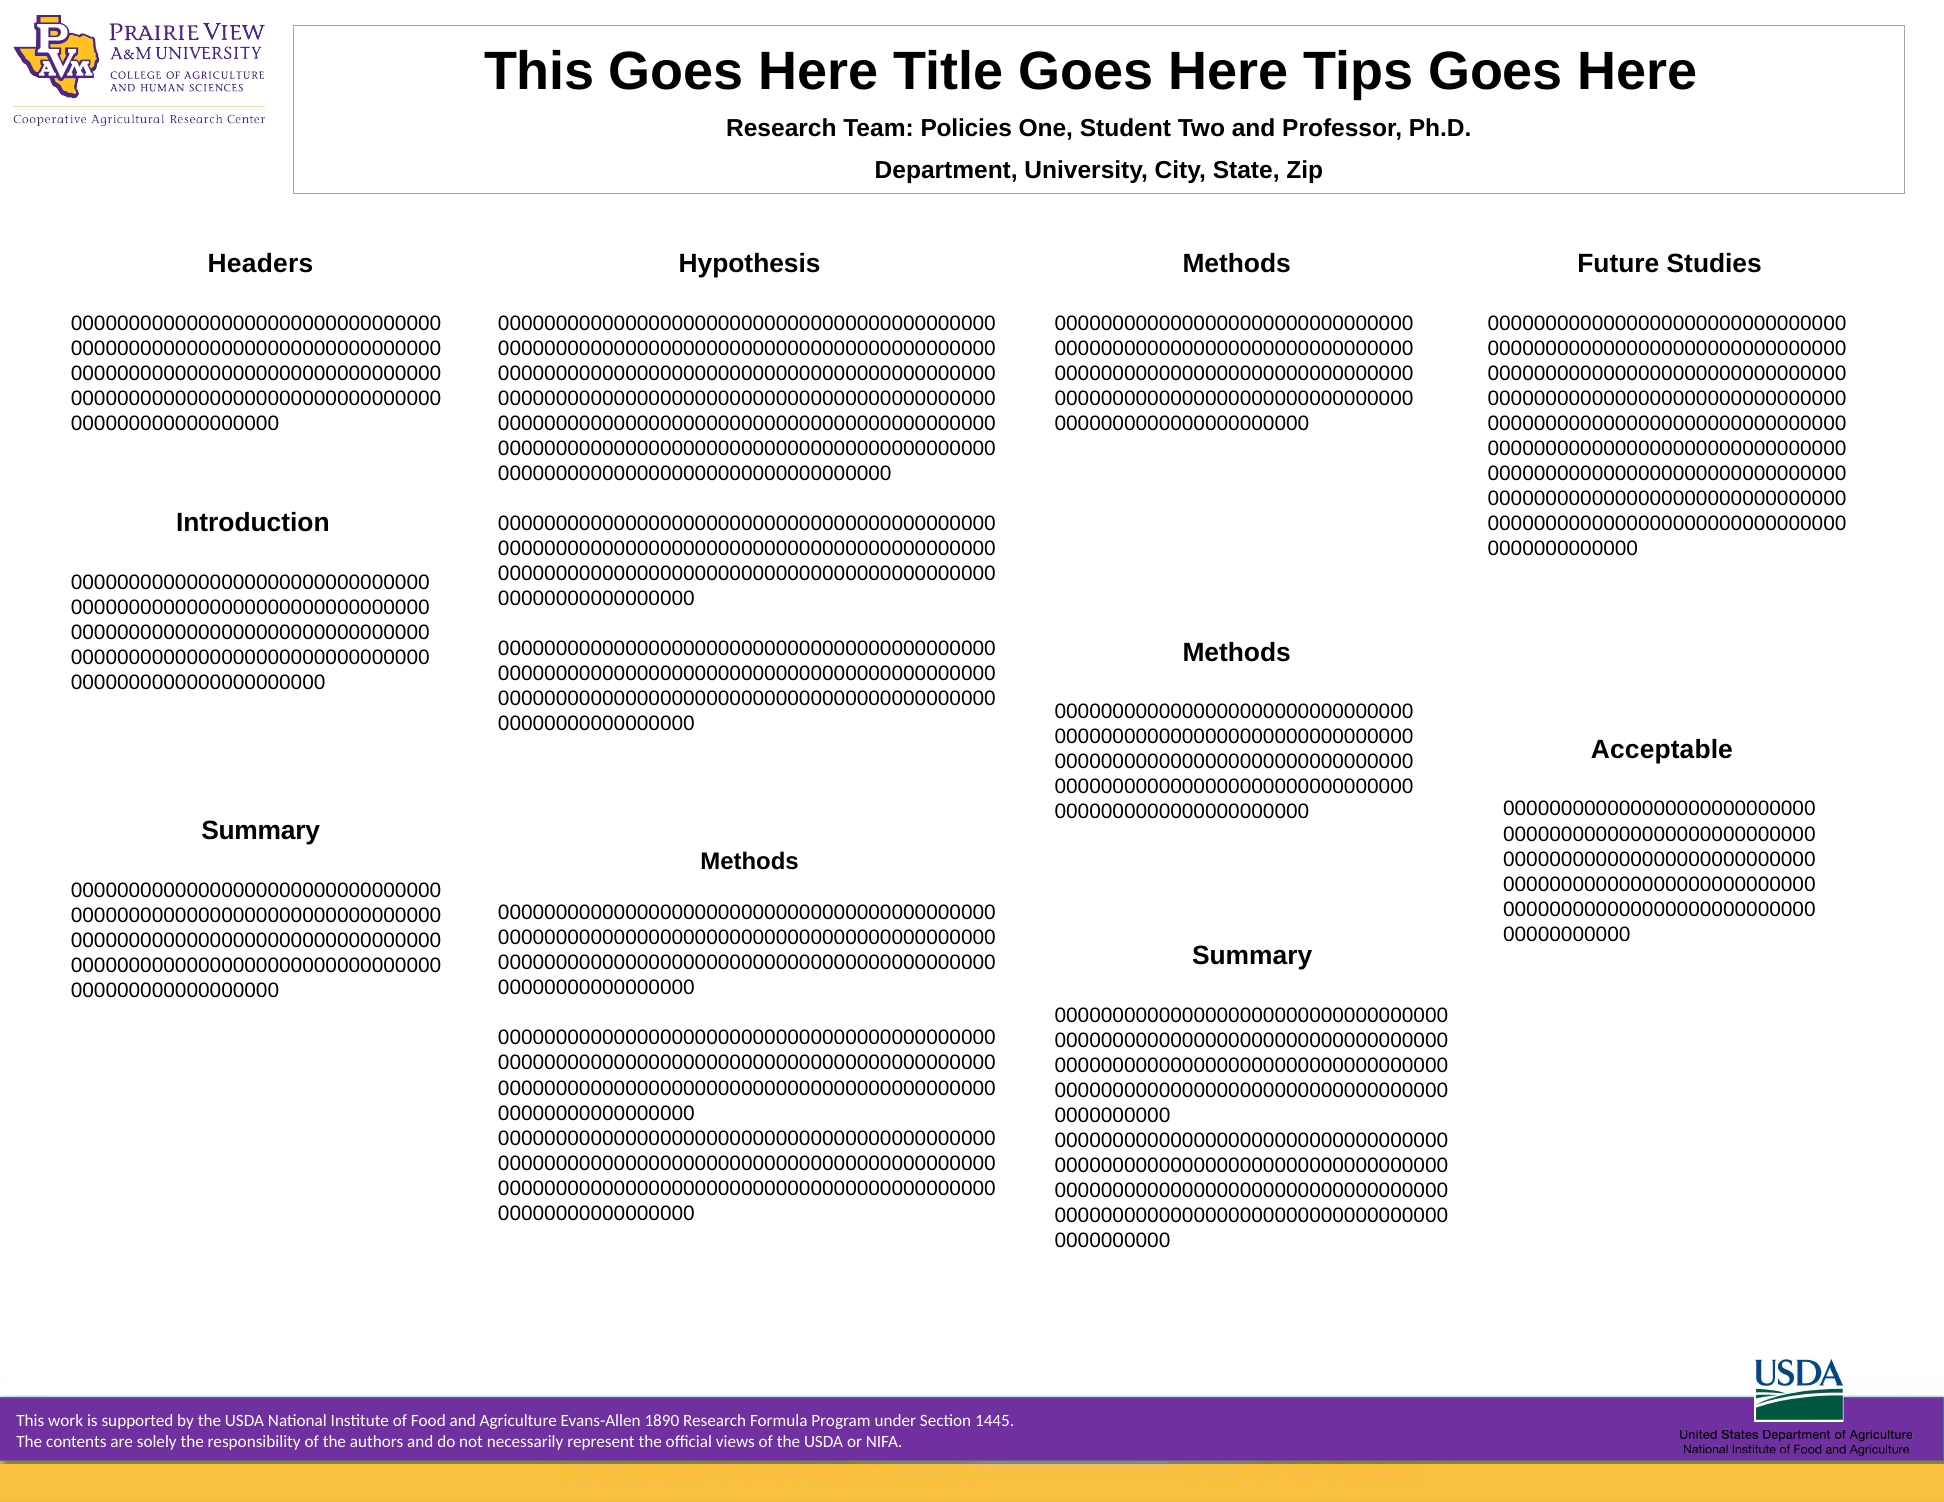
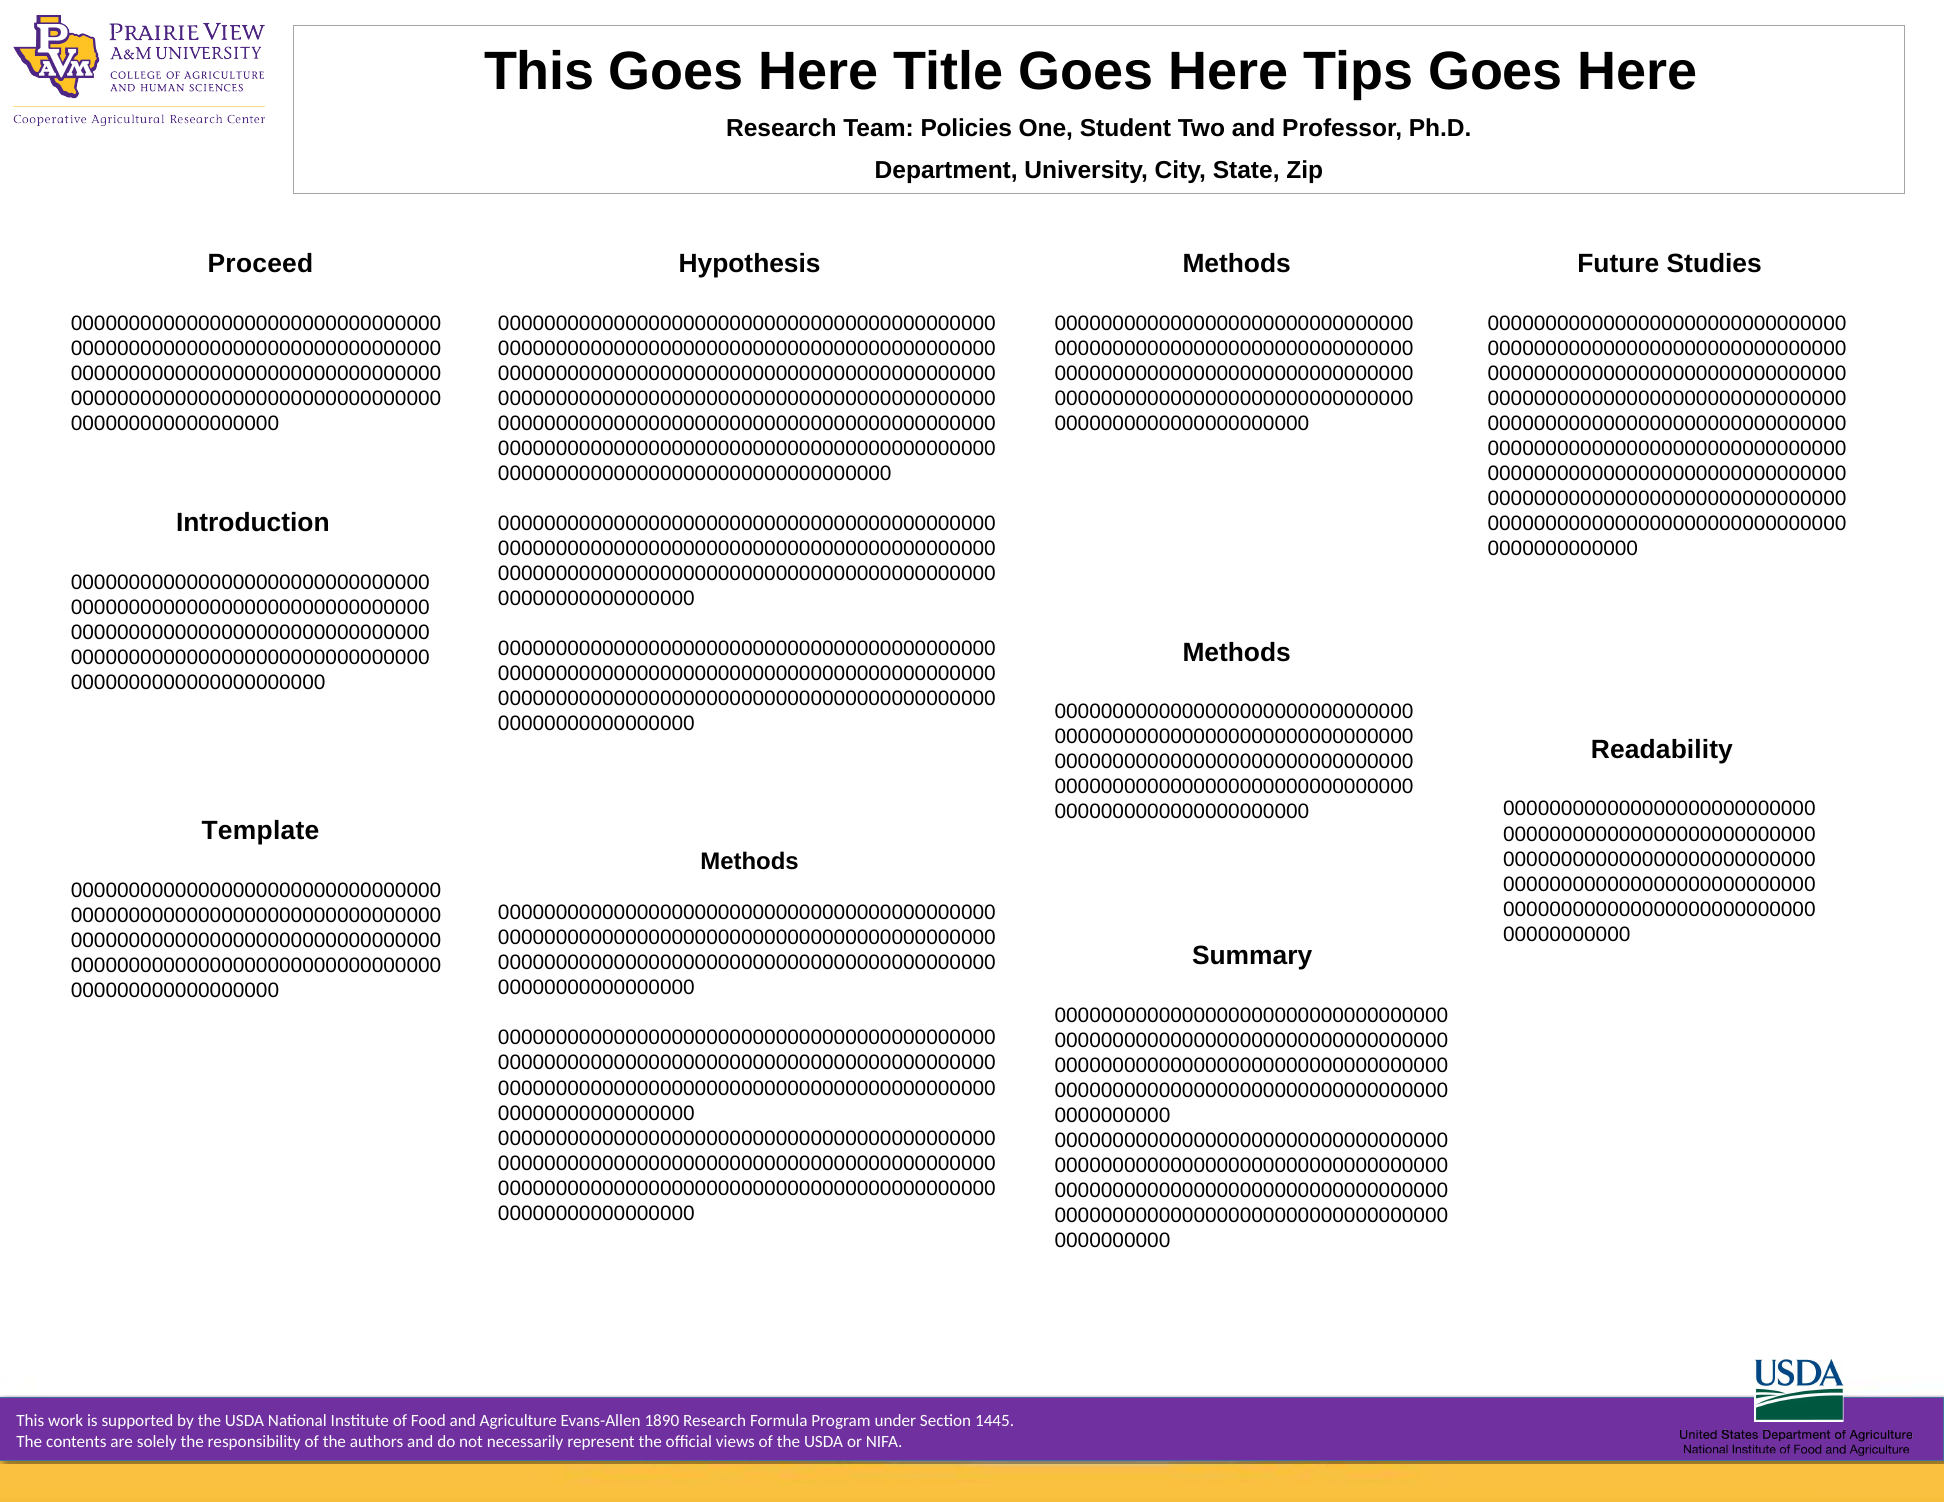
Headers: Headers -> Proceed
Acceptable: Acceptable -> Readability
Summary at (261, 831): Summary -> Template
